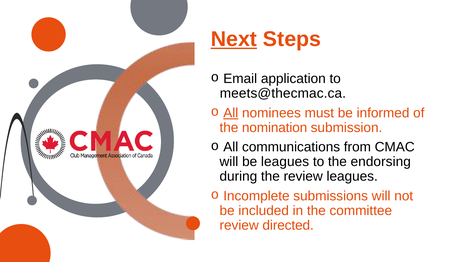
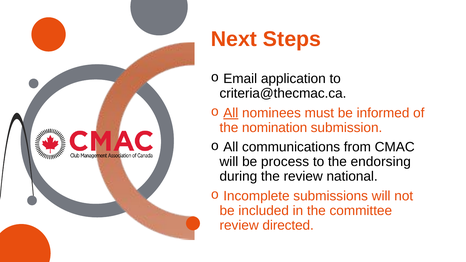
Next underline: present -> none
meets@thecmac.ca: meets@thecmac.ca -> criteria@thecmac.ca
be leagues: leagues -> process
review leagues: leagues -> national
